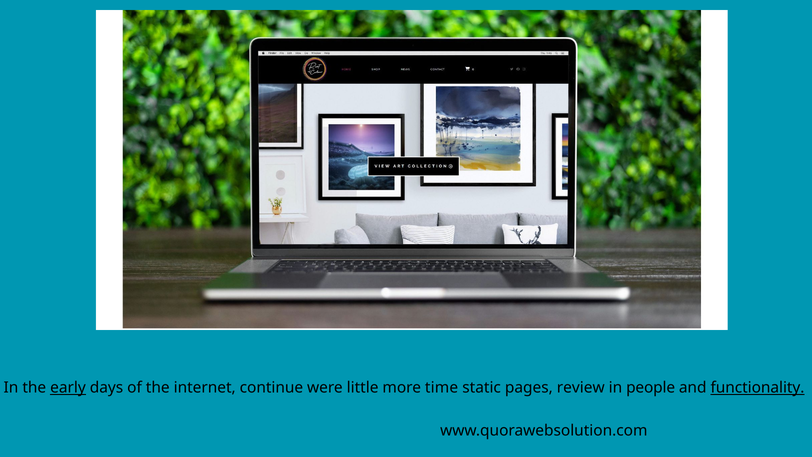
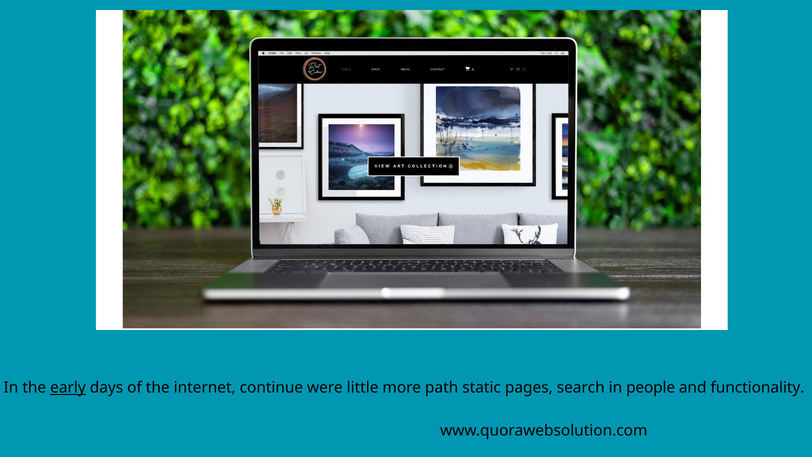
time: time -> path
review: review -> search
functionality underline: present -> none
